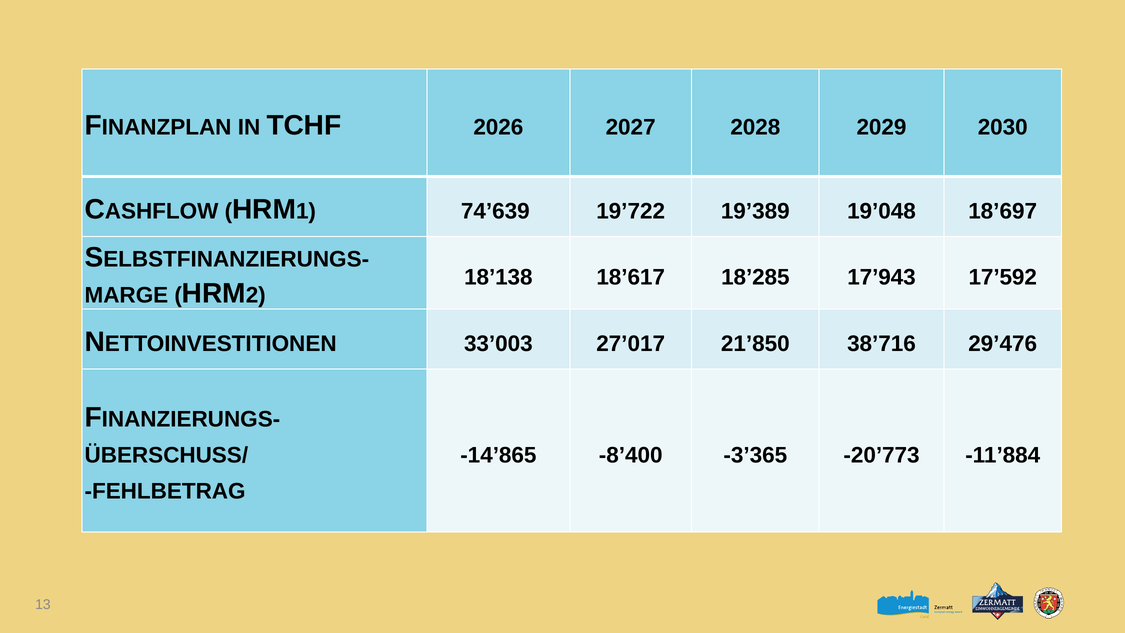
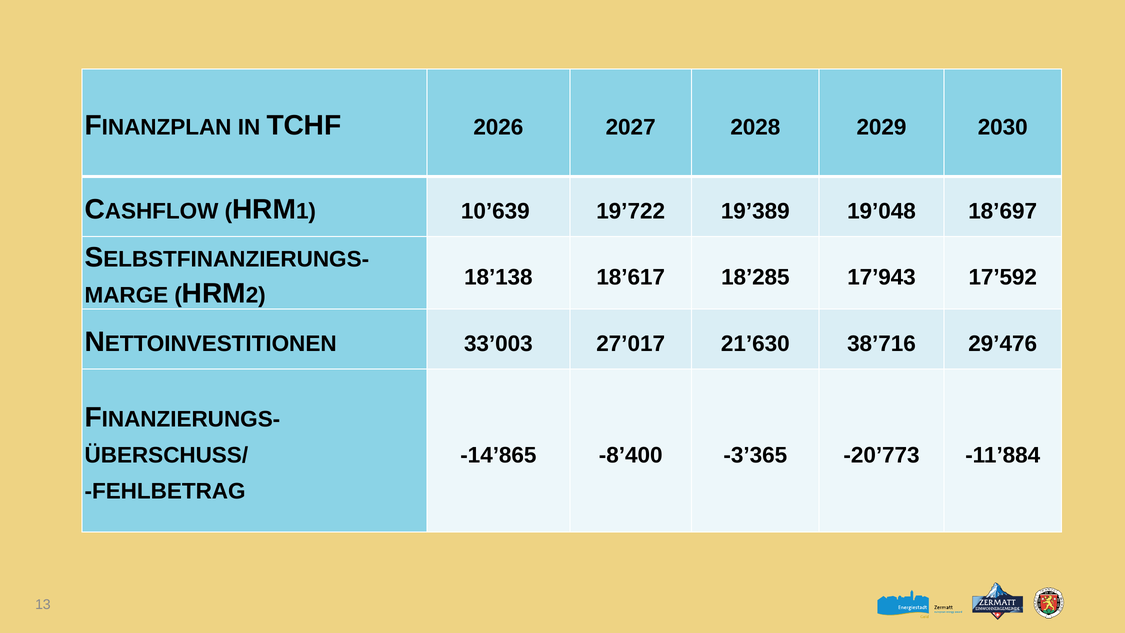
74’639: 74’639 -> 10’639
21’850: 21’850 -> 21’630
